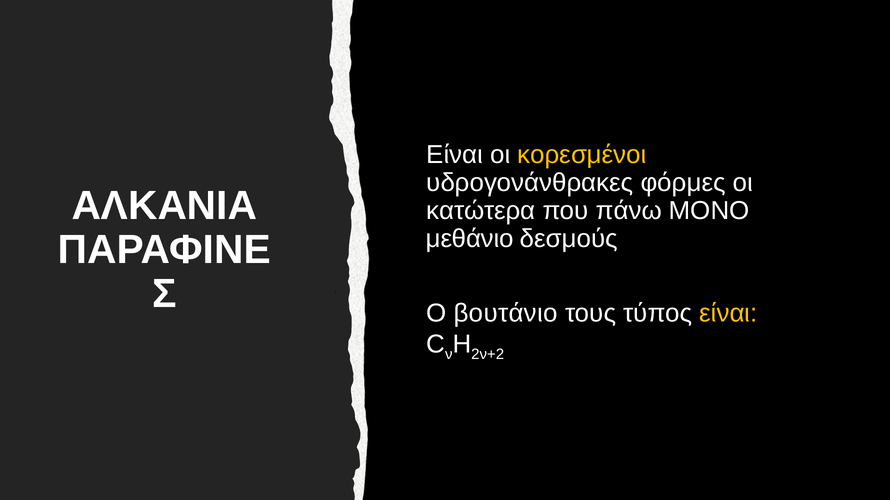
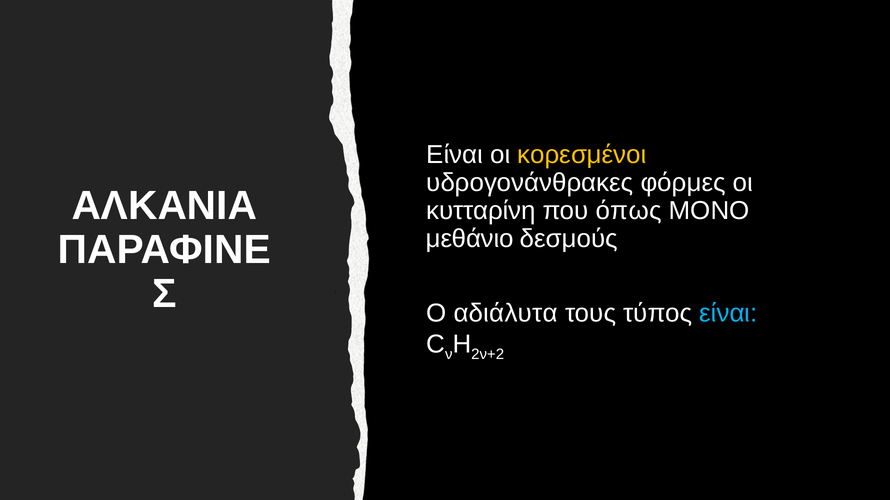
κατώτερα: κατώτερα -> κυτταρίνη
πάνω: πάνω -> όπως
βουτάνιο: βουτάνιο -> αδιάλυτα
είναι at (728, 313) colour: yellow -> light blue
